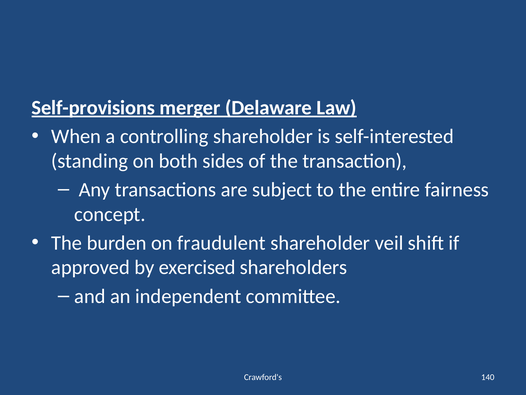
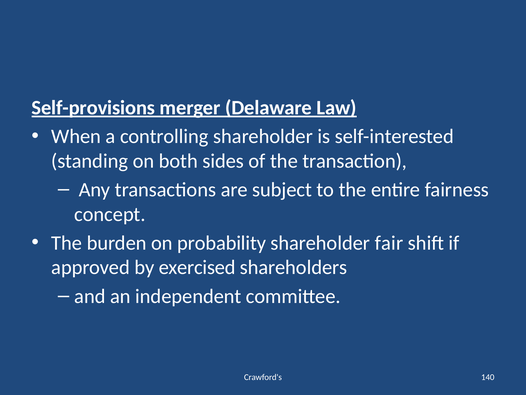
fraudulent: fraudulent -> probability
veil: veil -> fair
